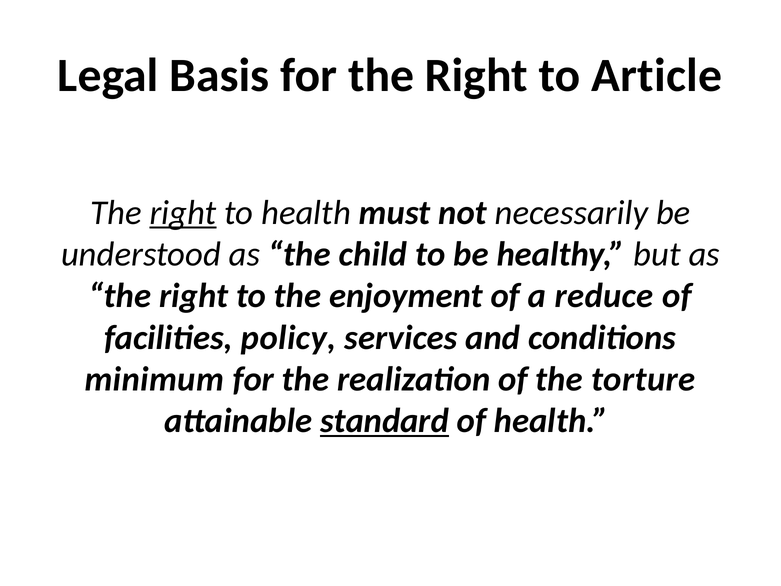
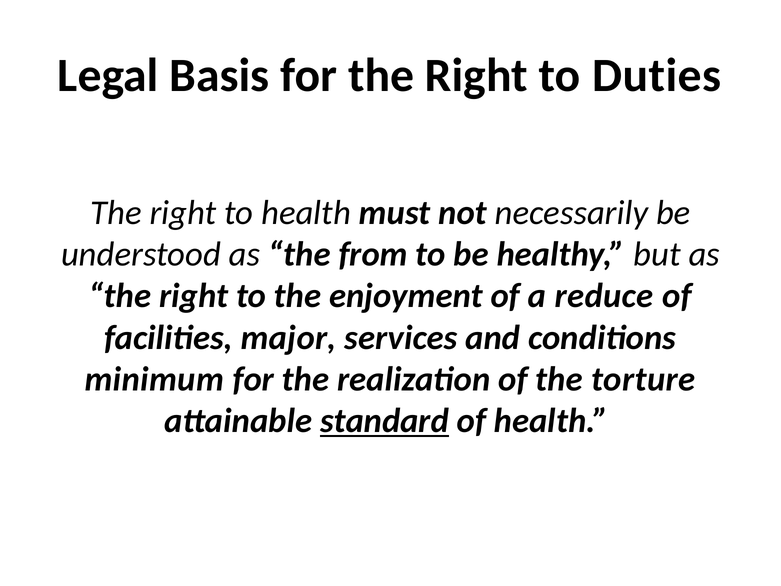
Article: Article -> Duties
right at (183, 212) underline: present -> none
child: child -> from
policy: policy -> major
